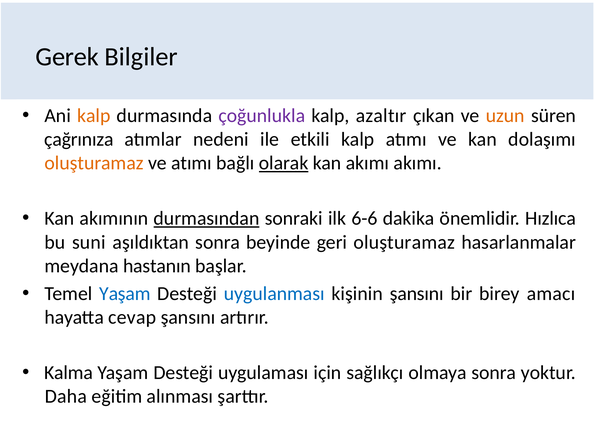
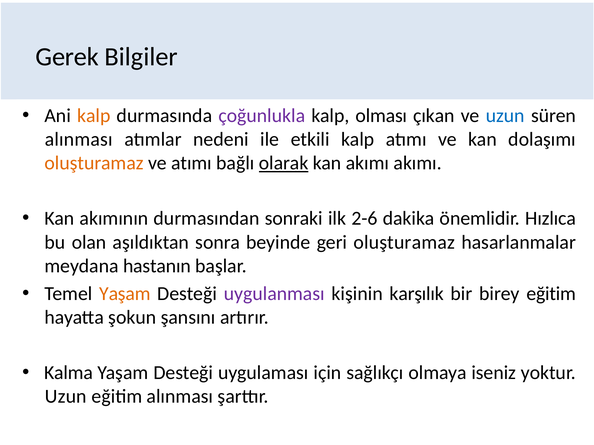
azaltır: azaltır -> olması
uzun at (505, 116) colour: orange -> blue
çağrınıza at (79, 140): çağrınıza -> alınması
durmasından underline: present -> none
6-6: 6-6 -> 2-6
suni: suni -> olan
Yaşam at (125, 294) colour: blue -> orange
uygulanması colour: blue -> purple
kişinin şansını: şansını -> karşılık
birey amacı: amacı -> eğitim
cevap: cevap -> şokun
olmaya sonra: sonra -> iseniz
Daha at (66, 397): Daha -> Uzun
